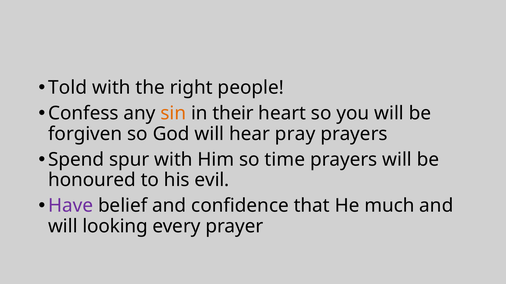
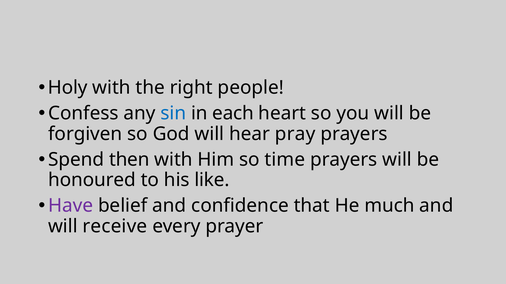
Told: Told -> Holy
sin colour: orange -> blue
their: their -> each
spur: spur -> then
evil: evil -> like
looking: looking -> receive
